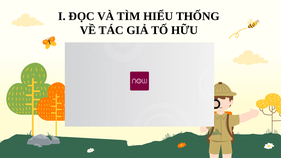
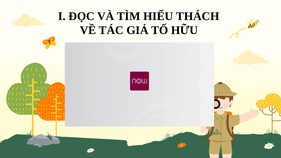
THỐNG: THỐNG -> THÁCH
